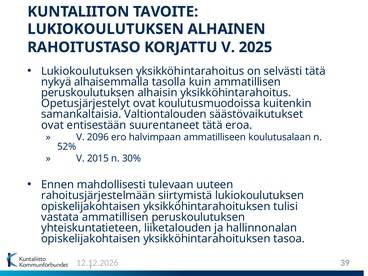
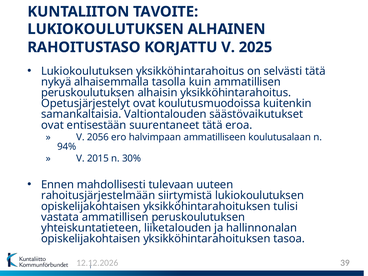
2096: 2096 -> 2056
52%: 52% -> 94%
